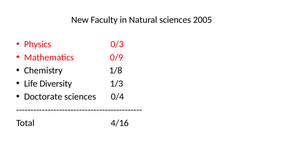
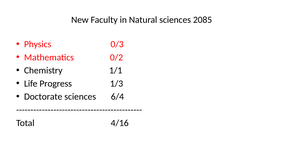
2005: 2005 -> 2085
0/9: 0/9 -> 0/2
1/8: 1/8 -> 1/1
Diversity: Diversity -> Progress
0/4: 0/4 -> 6/4
